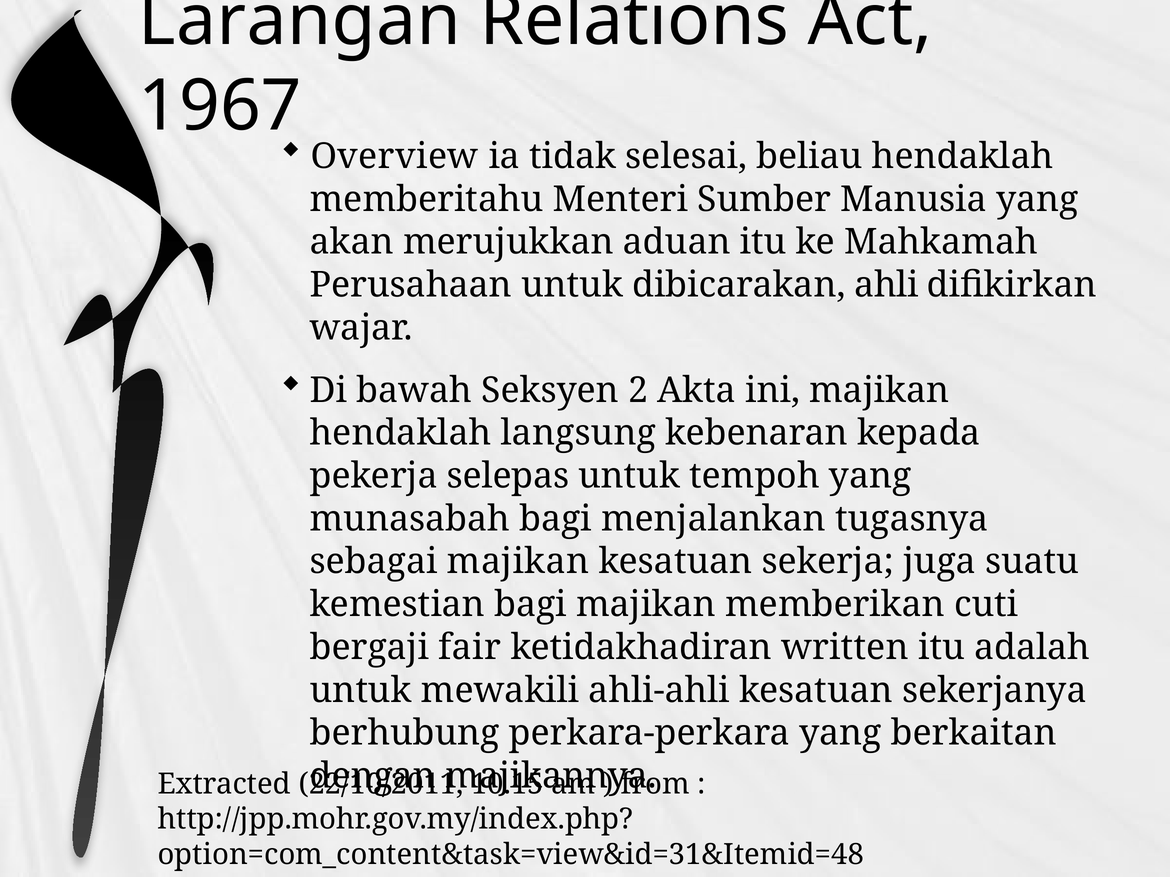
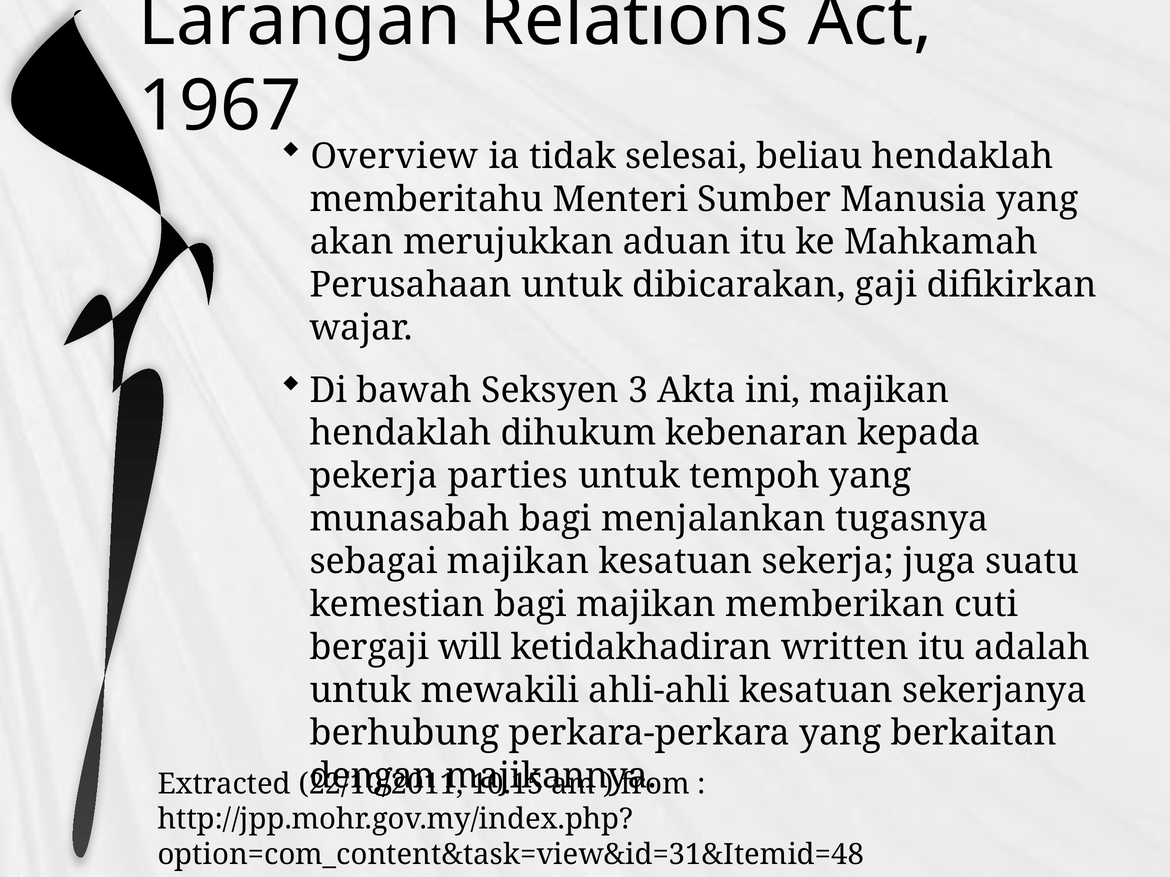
ahli: ahli -> gaji
2: 2 -> 3
langsung: langsung -> dihukum
selepas: selepas -> parties
fair: fair -> will
